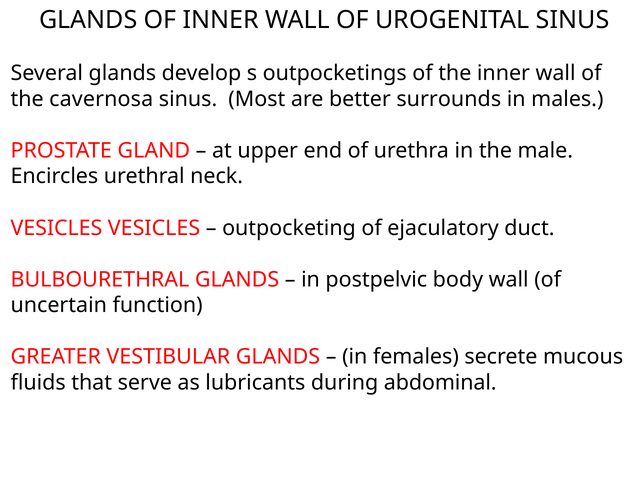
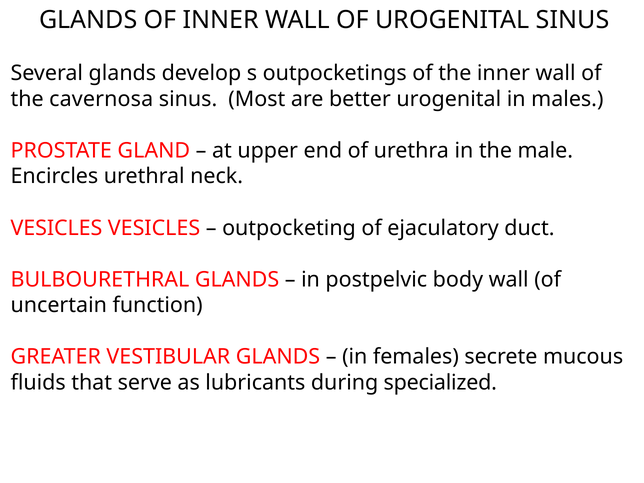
better surrounds: surrounds -> urogenital
abdominal: abdominal -> specialized
